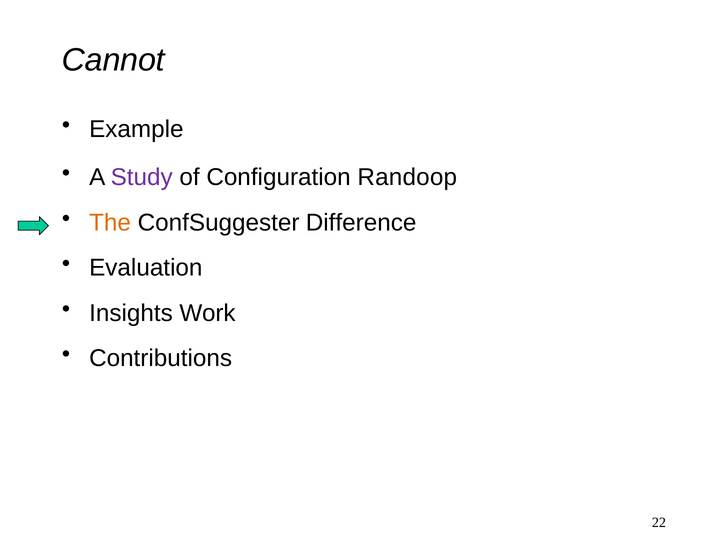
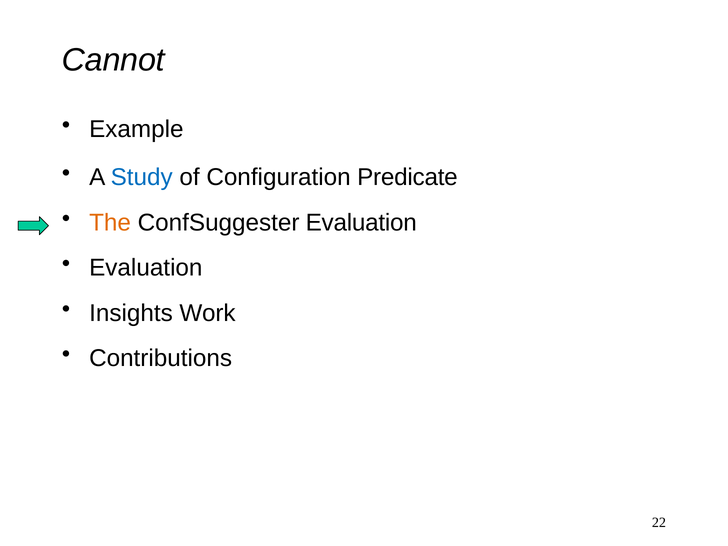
Study colour: purple -> blue
Randoop: Randoop -> Predicate
ConfSuggester Difference: Difference -> Evaluation
